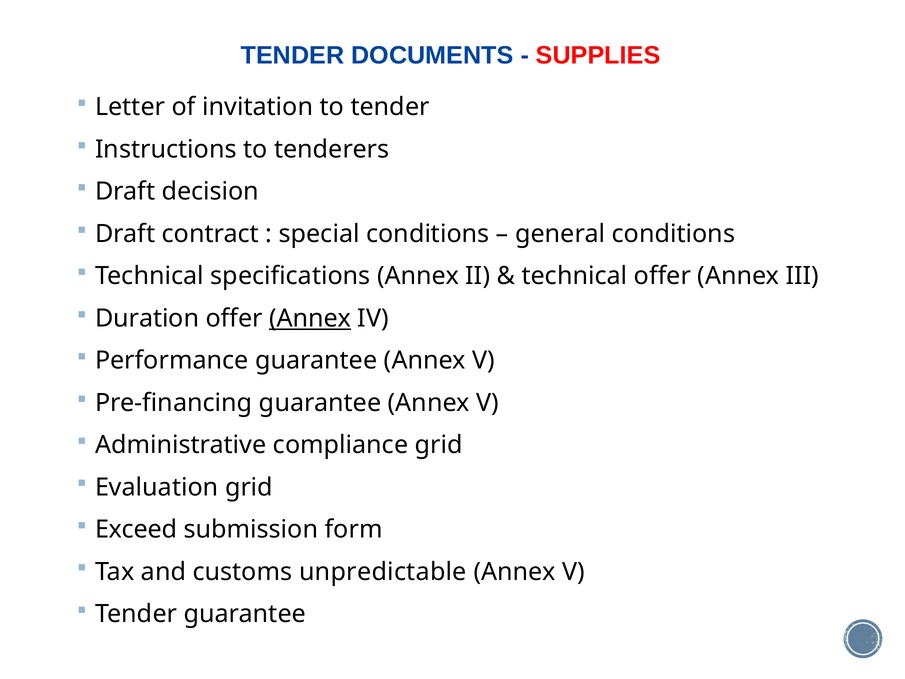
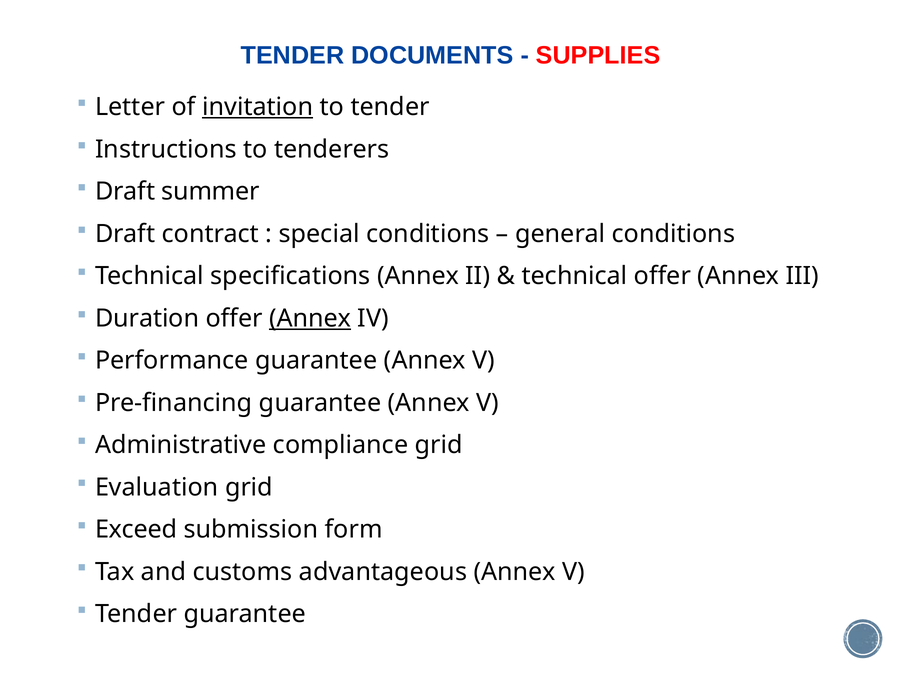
invitation underline: none -> present
decision: decision -> summer
unpredictable: unpredictable -> advantageous
